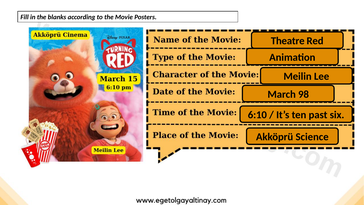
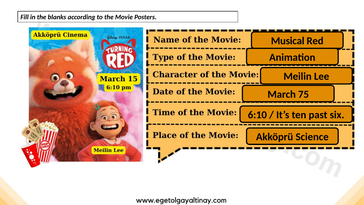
Theatre: Theatre -> Musical
98: 98 -> 75
